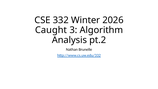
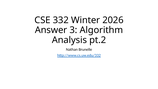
Caught: Caught -> Answer
